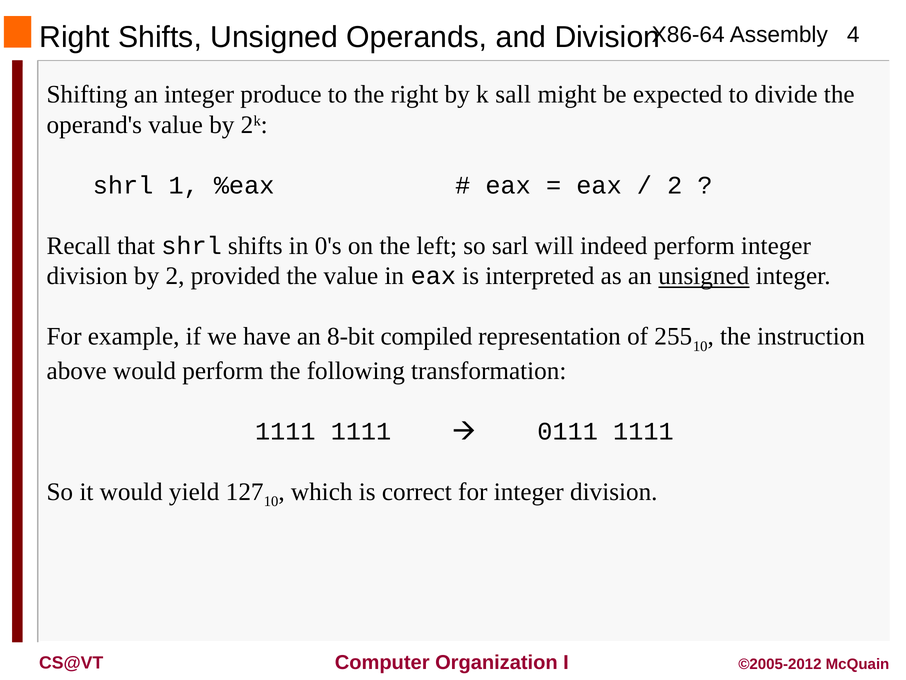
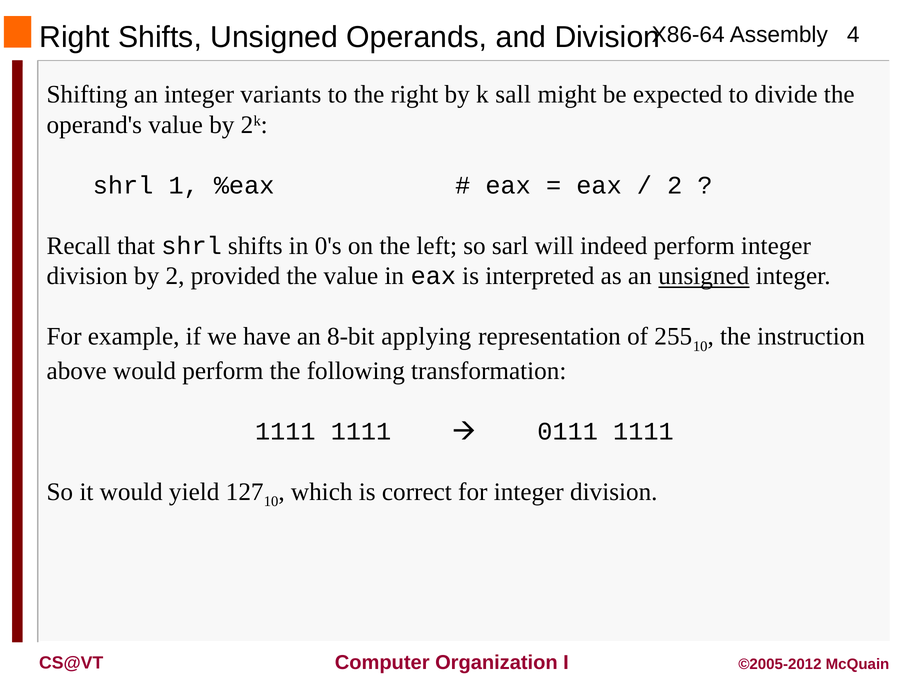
produce: produce -> variants
compiled: compiled -> applying
